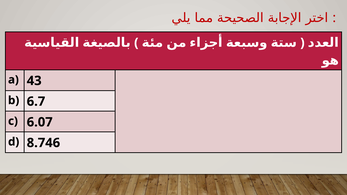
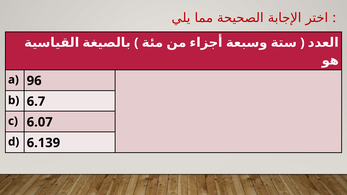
43: 43 -> 96
8.746: 8.746 -> 6.139
